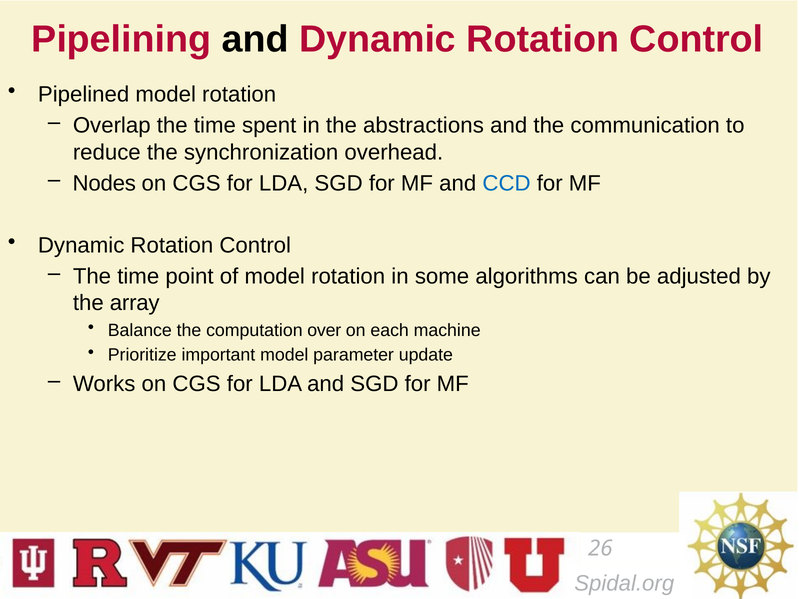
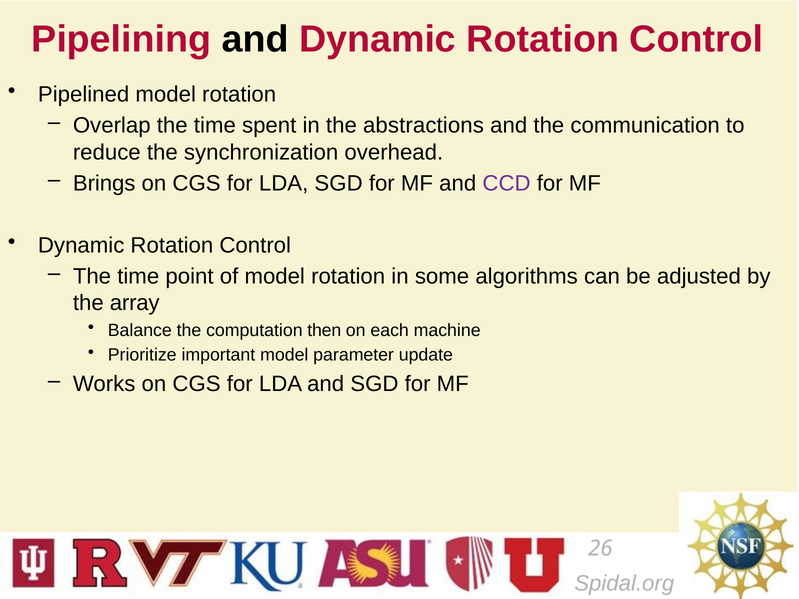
Nodes: Nodes -> Brings
CCD colour: blue -> purple
over: over -> then
